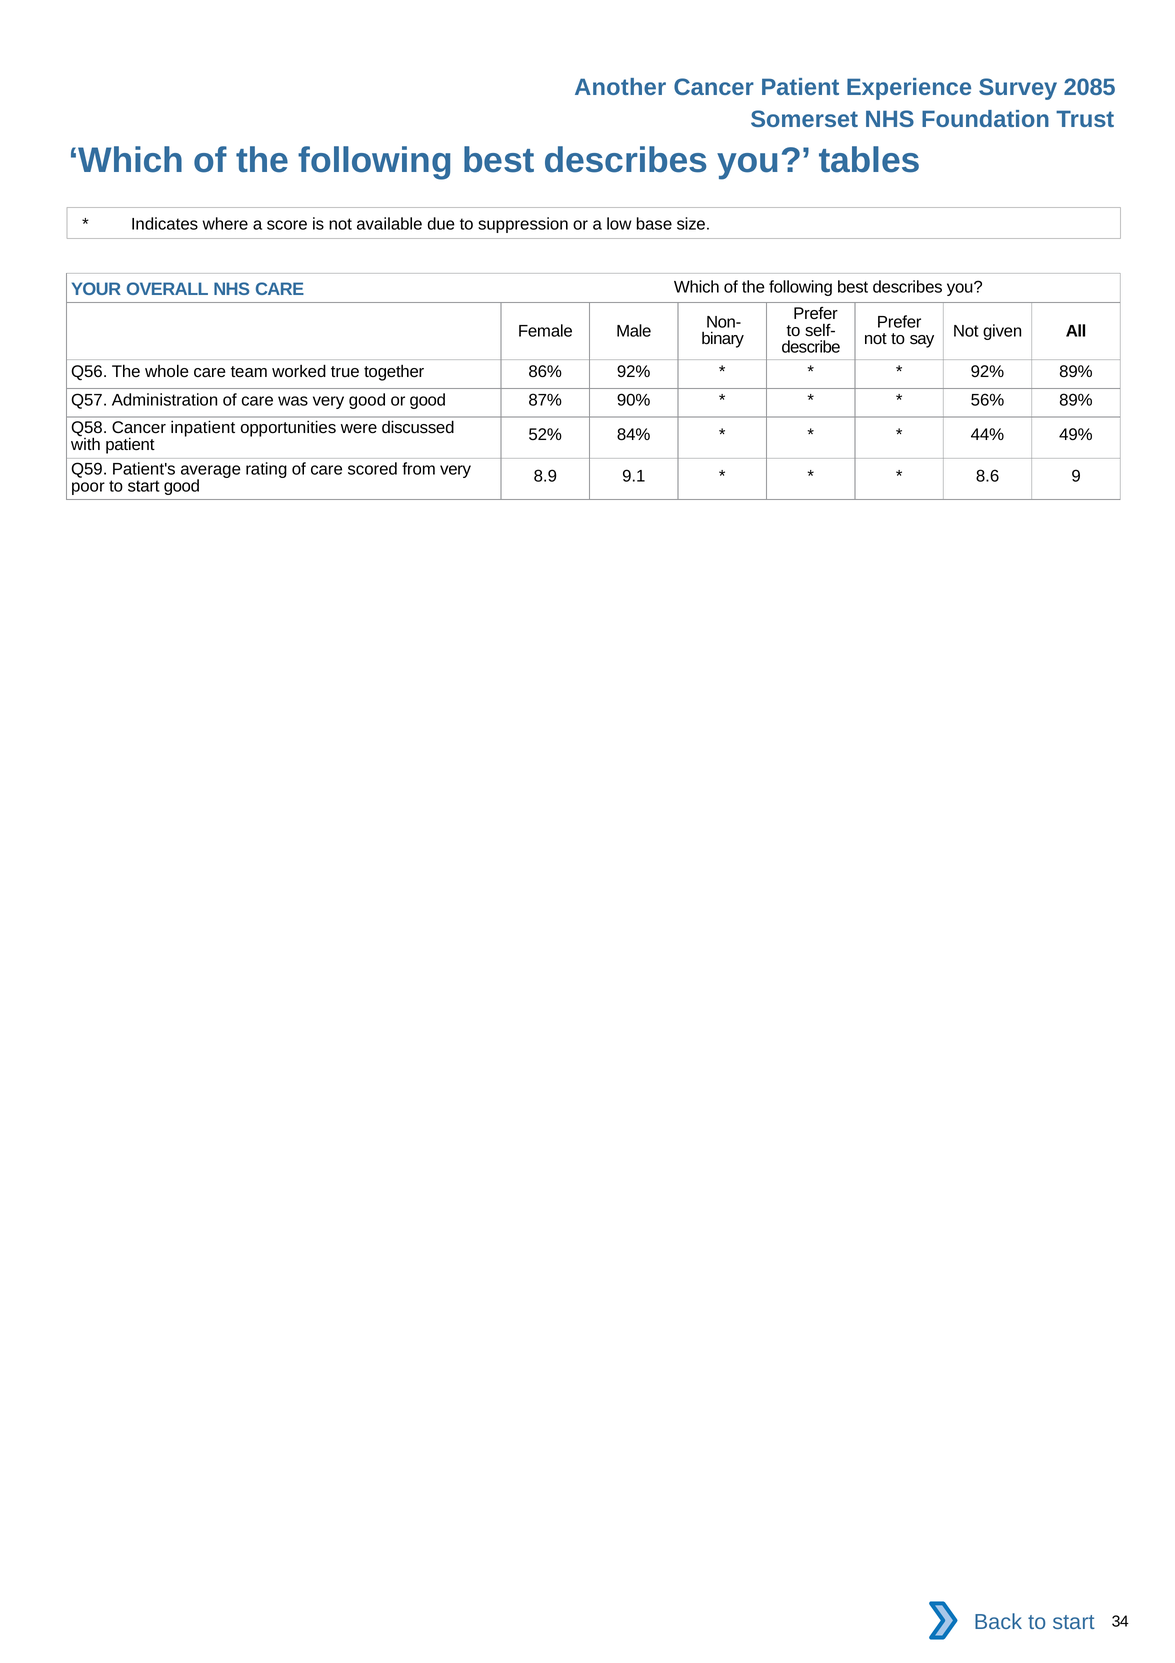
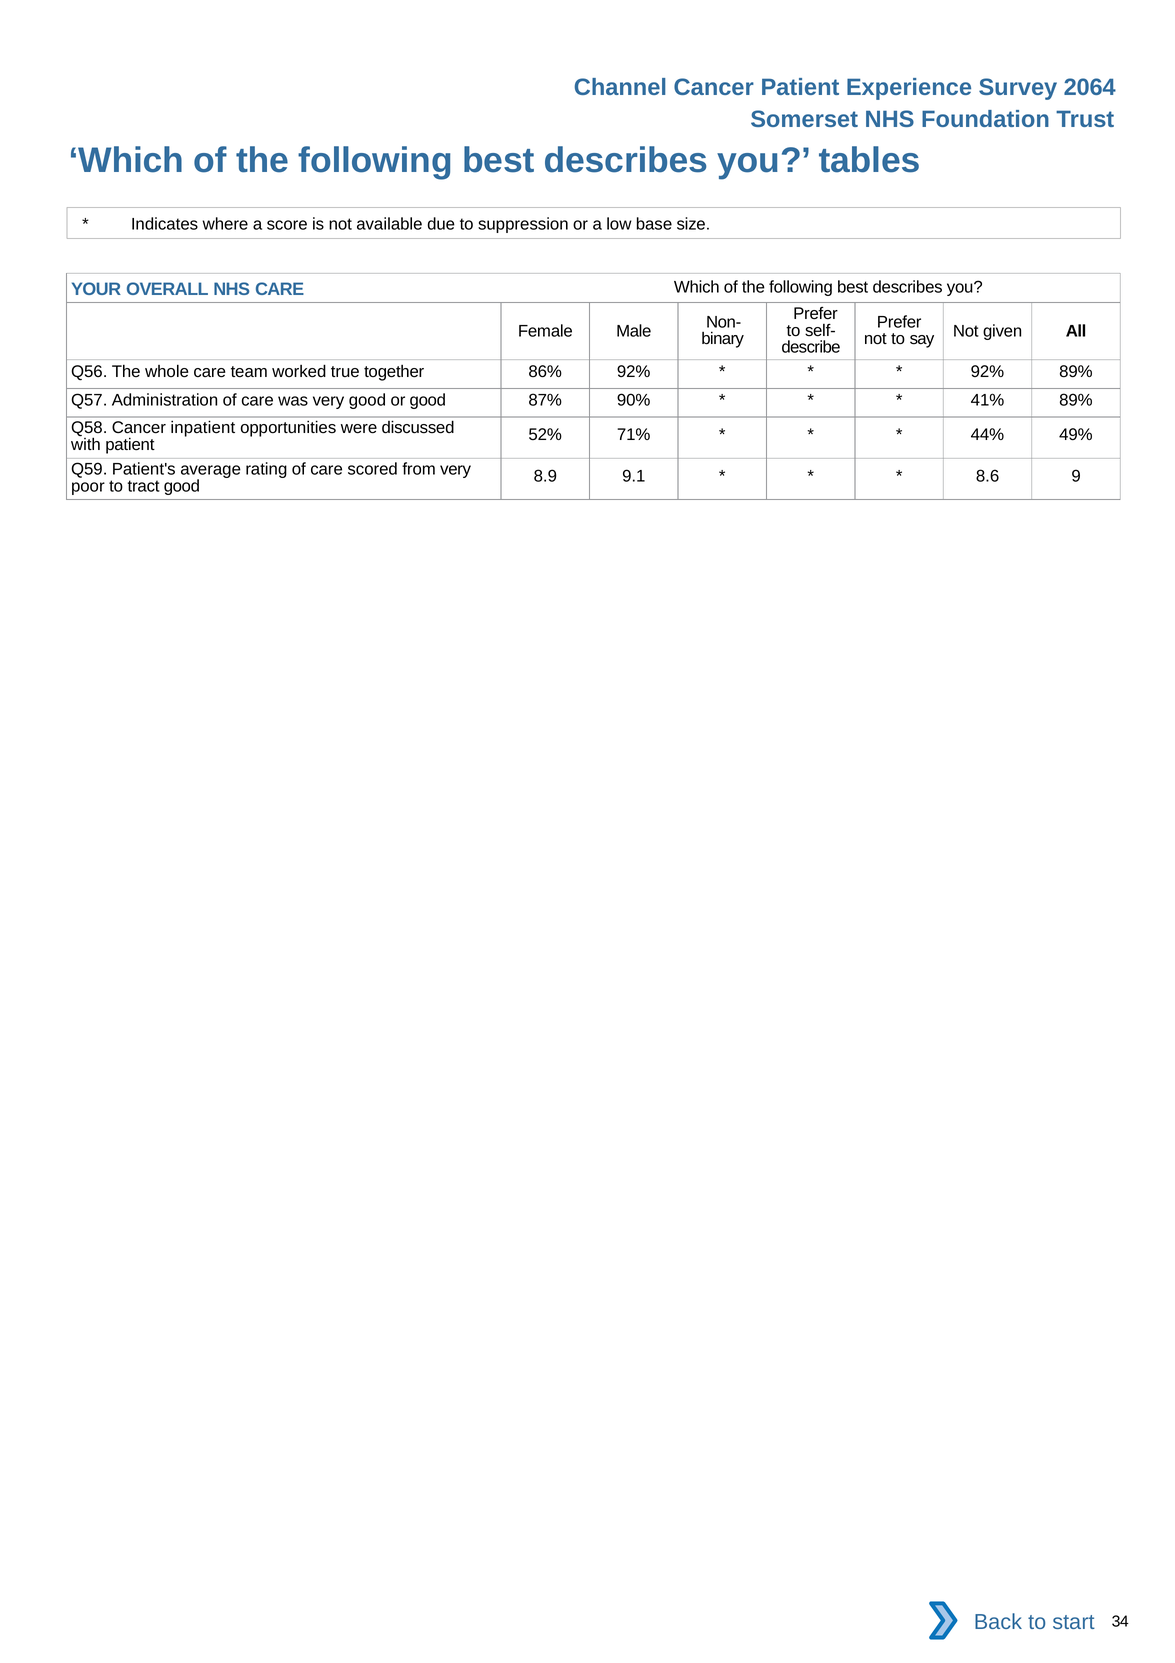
Another: Another -> Channel
2085: 2085 -> 2064
56%: 56% -> 41%
84%: 84% -> 71%
poor to start: start -> tract
